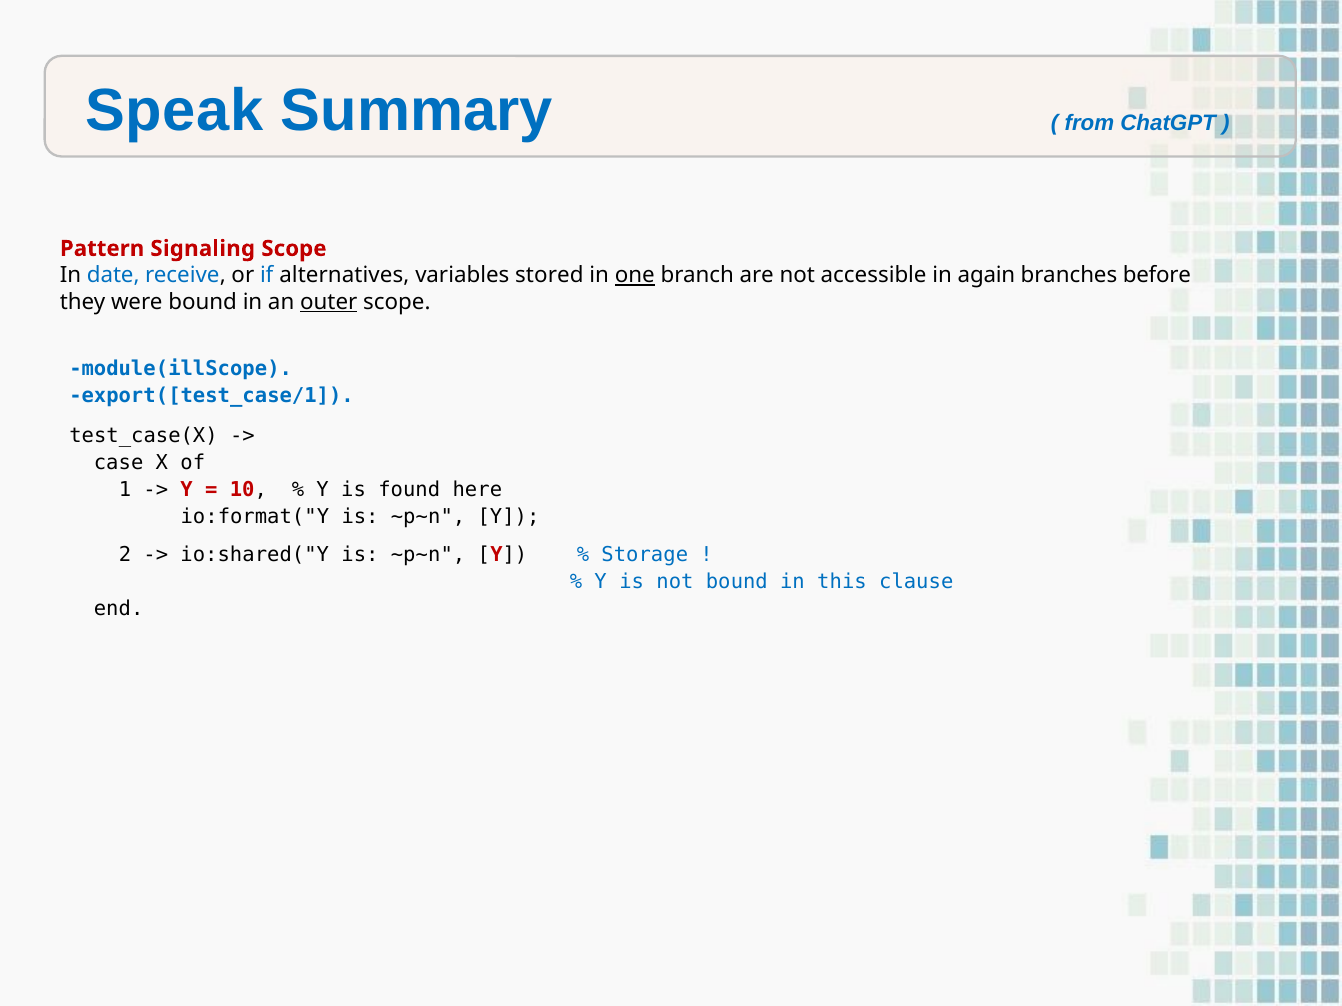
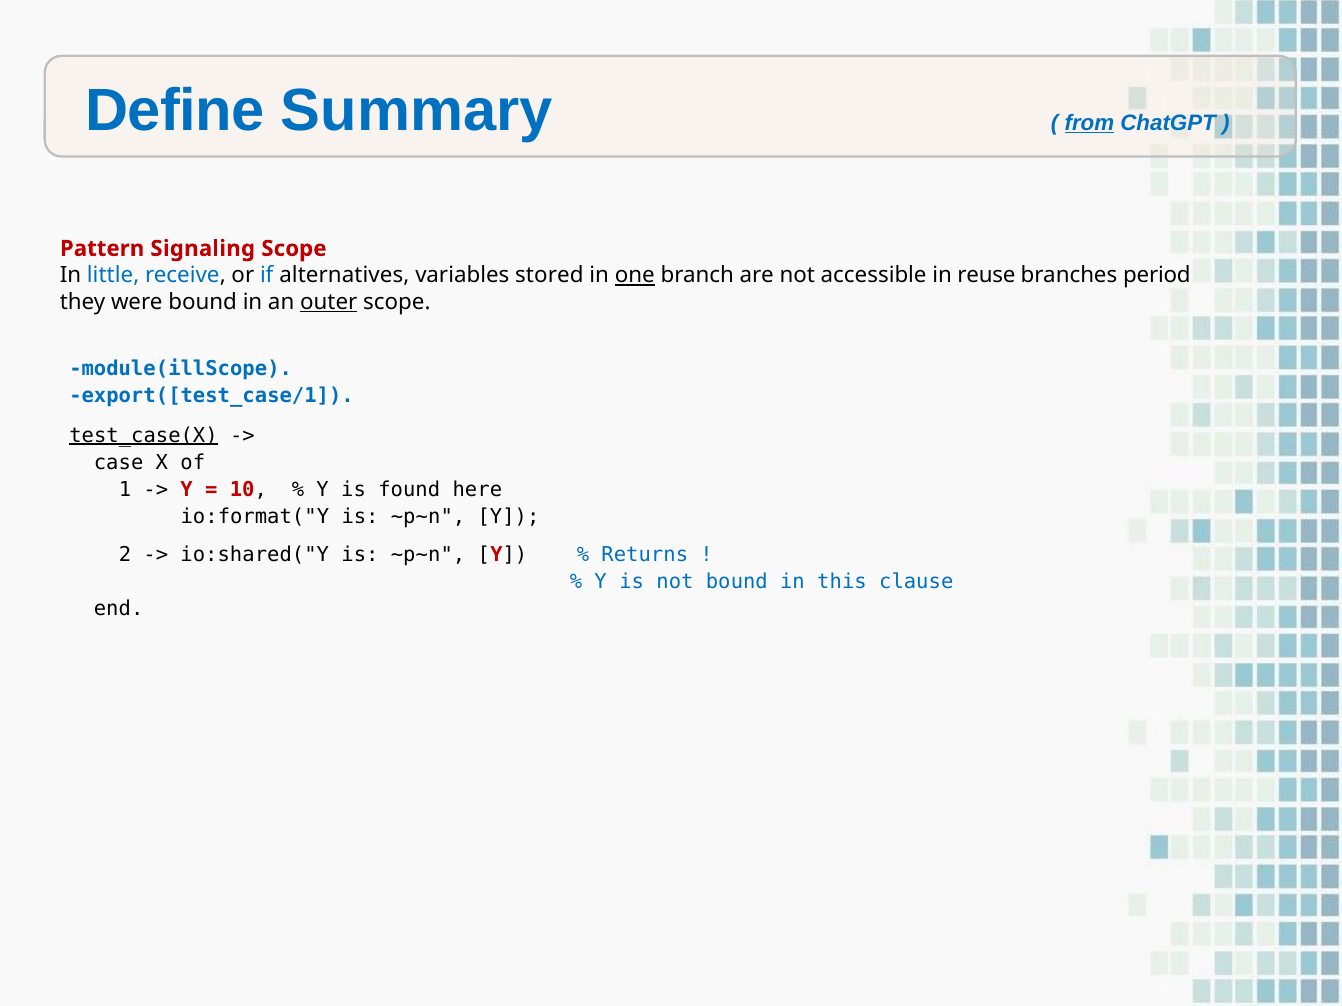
Speak: Speak -> Define
from underline: none -> present
date: date -> little
again: again -> reuse
before: before -> period
test_case(X underline: none -> present
Storage: Storage -> Returns
